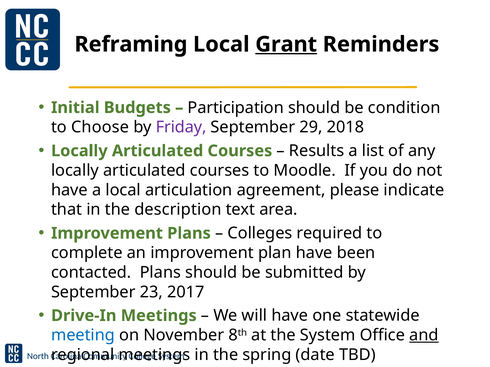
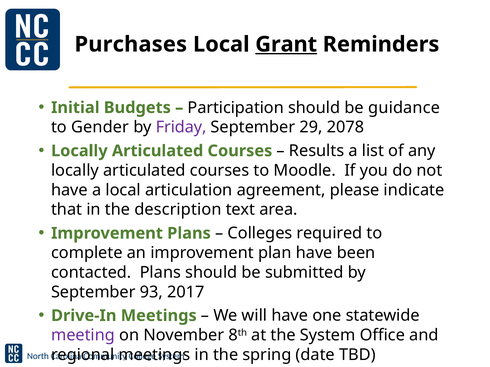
Reframing: Reframing -> Purchases
condition: condition -> guidance
Choose: Choose -> Gender
2018: 2018 -> 2078
23: 23 -> 93
meeting colour: blue -> purple
and underline: present -> none
